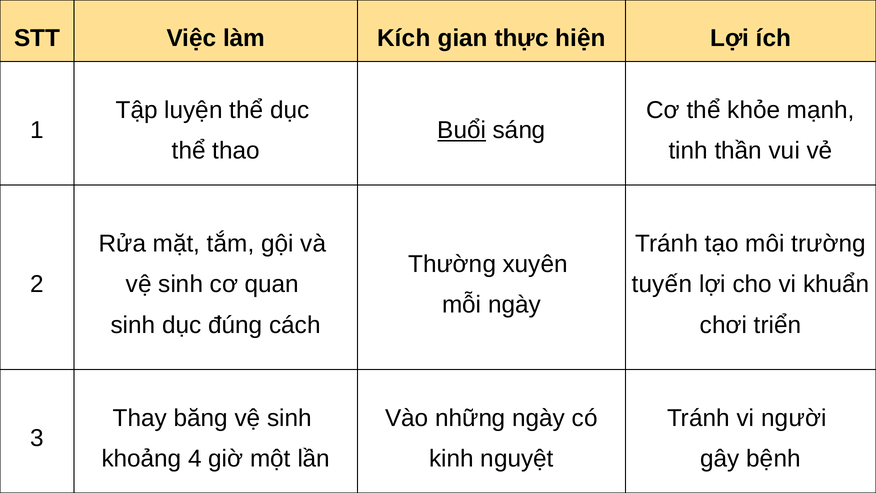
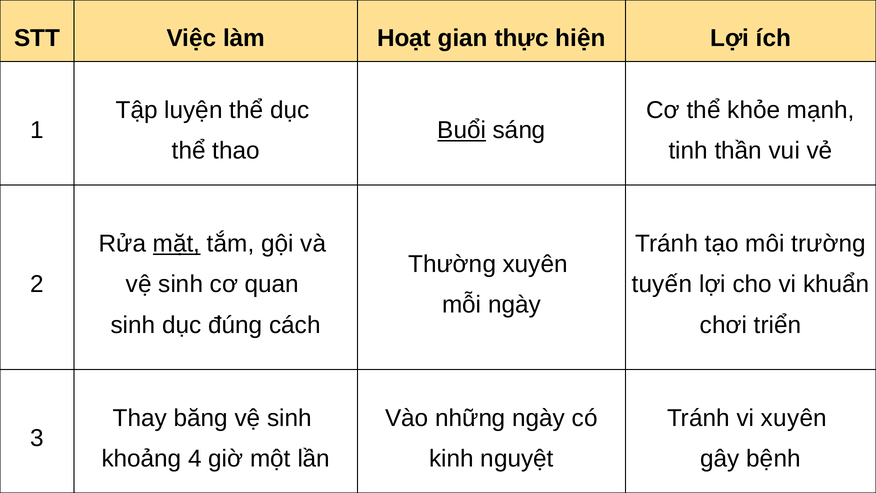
Kích: Kích -> Hoạt
mặt underline: none -> present
vi người: người -> xuyên
